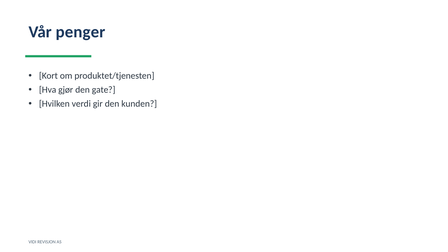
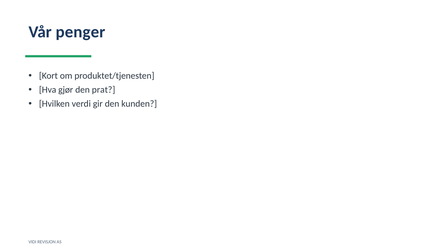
gate: gate -> prat
